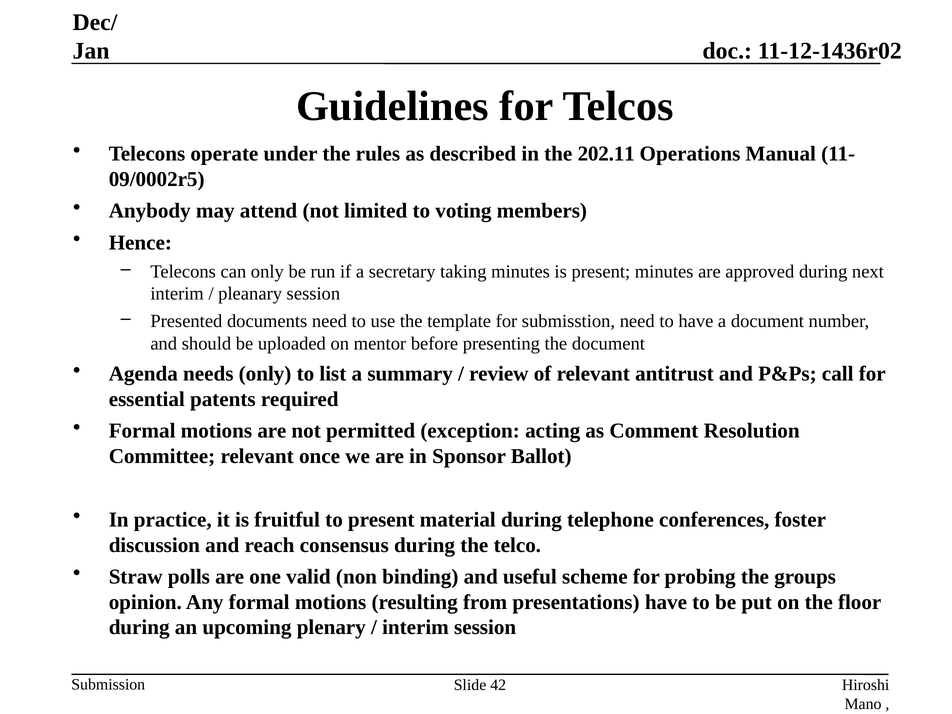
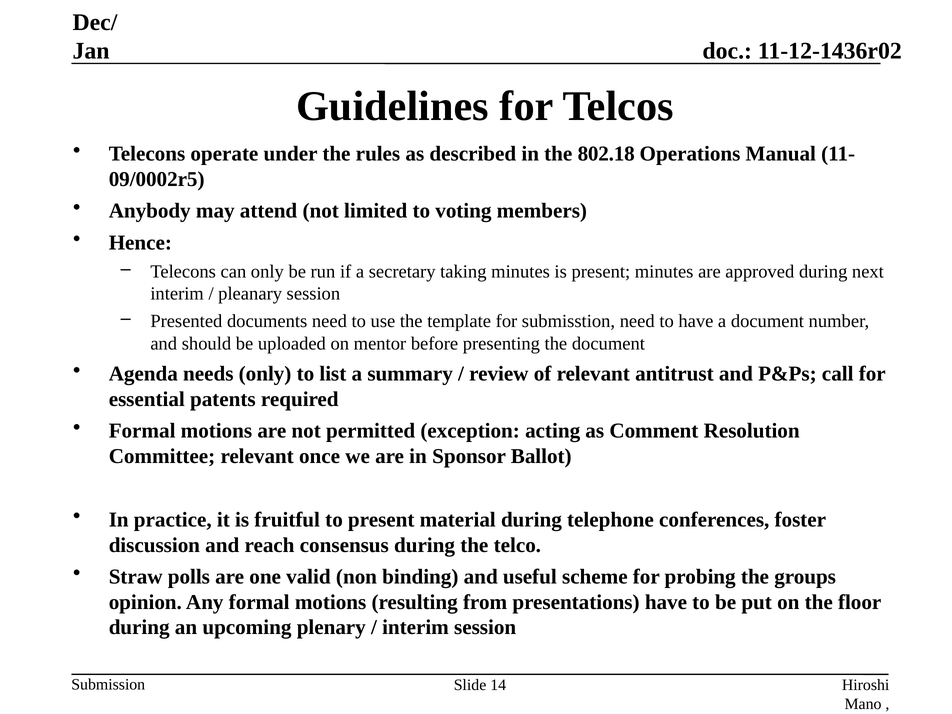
202.11: 202.11 -> 802.18
42: 42 -> 14
